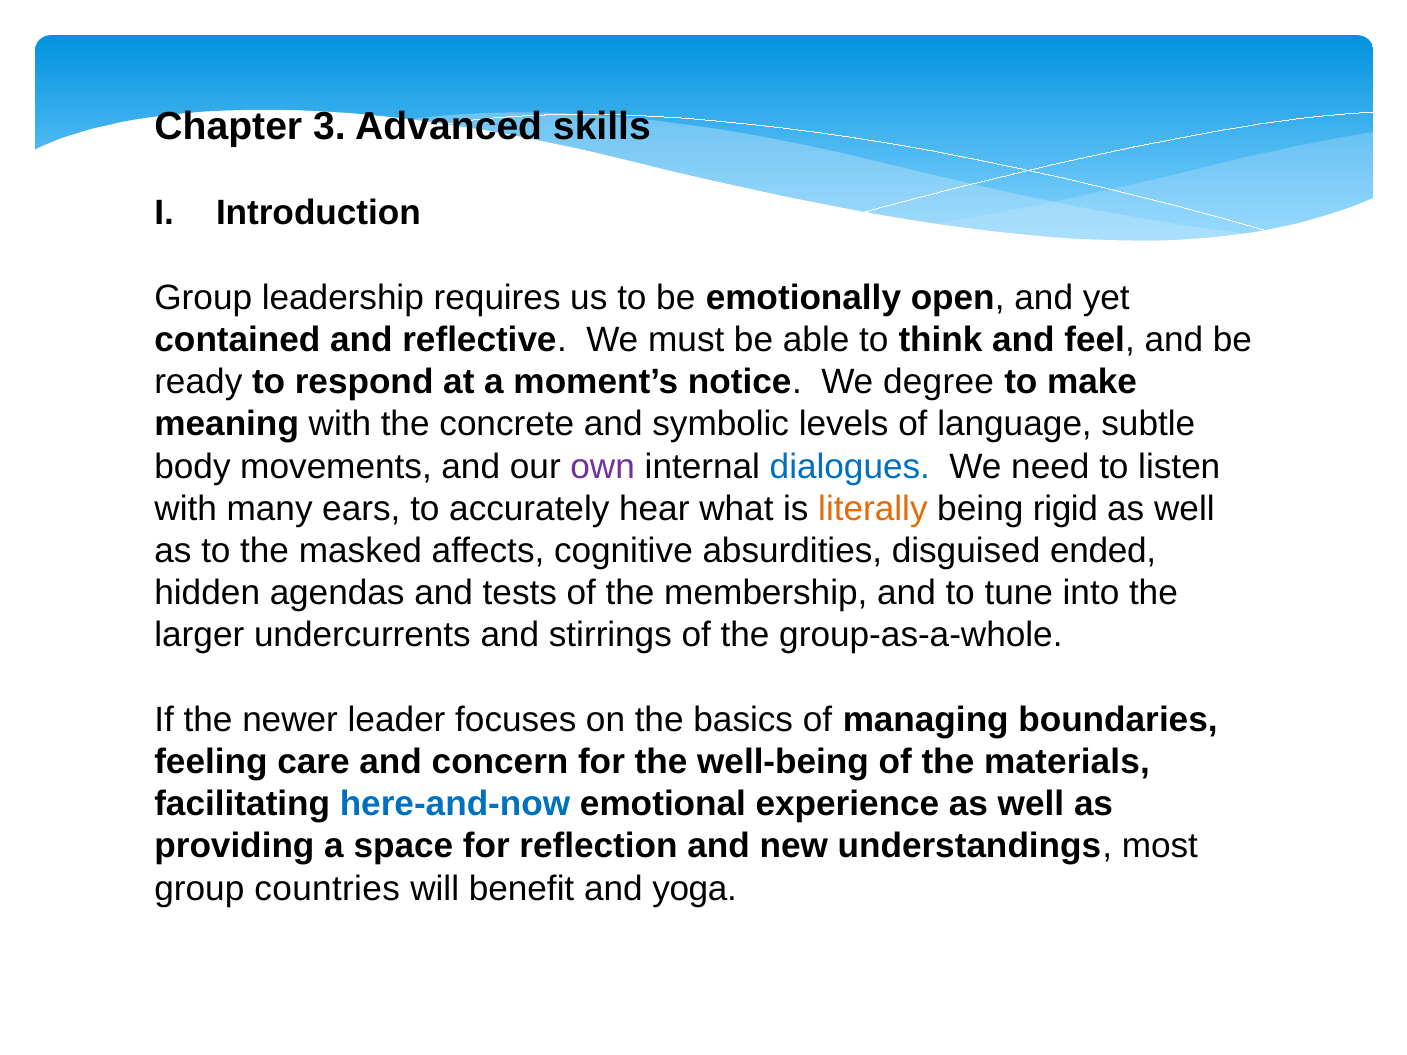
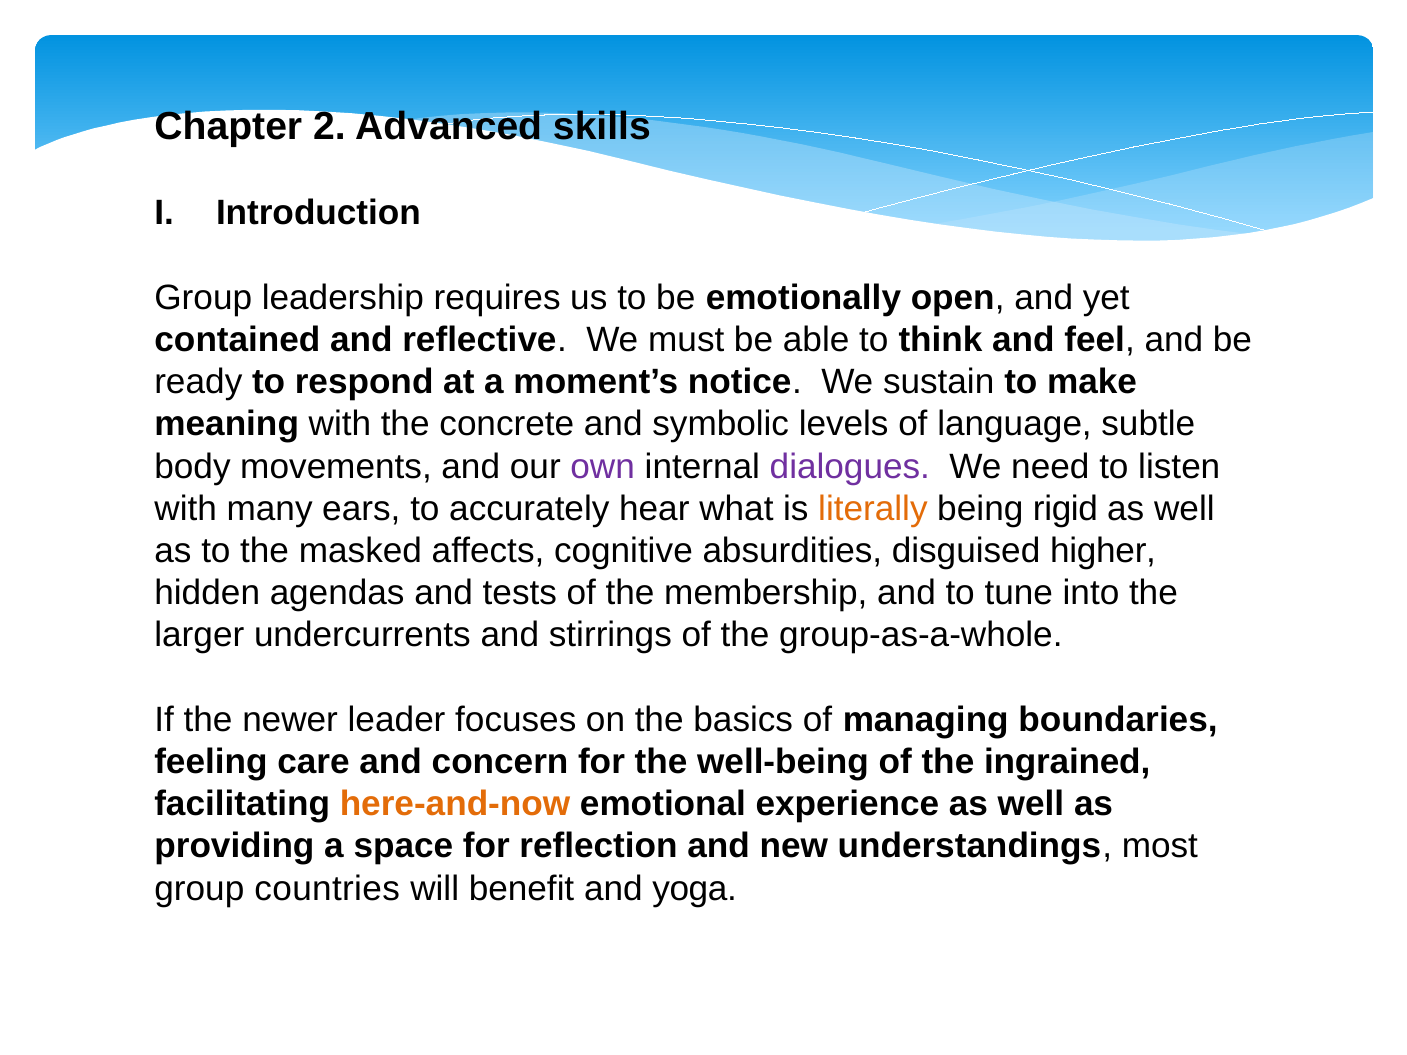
3: 3 -> 2
degree: degree -> sustain
dialogues colour: blue -> purple
ended: ended -> higher
materials: materials -> ingrained
here-and-now colour: blue -> orange
